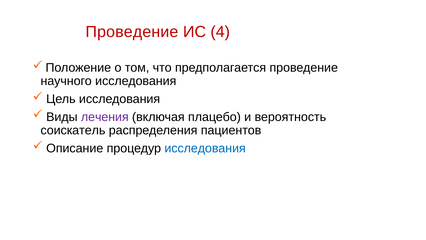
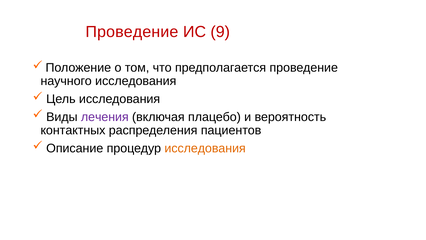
4: 4 -> 9
соискатель: соискатель -> контактных
исследования at (205, 148) colour: blue -> orange
